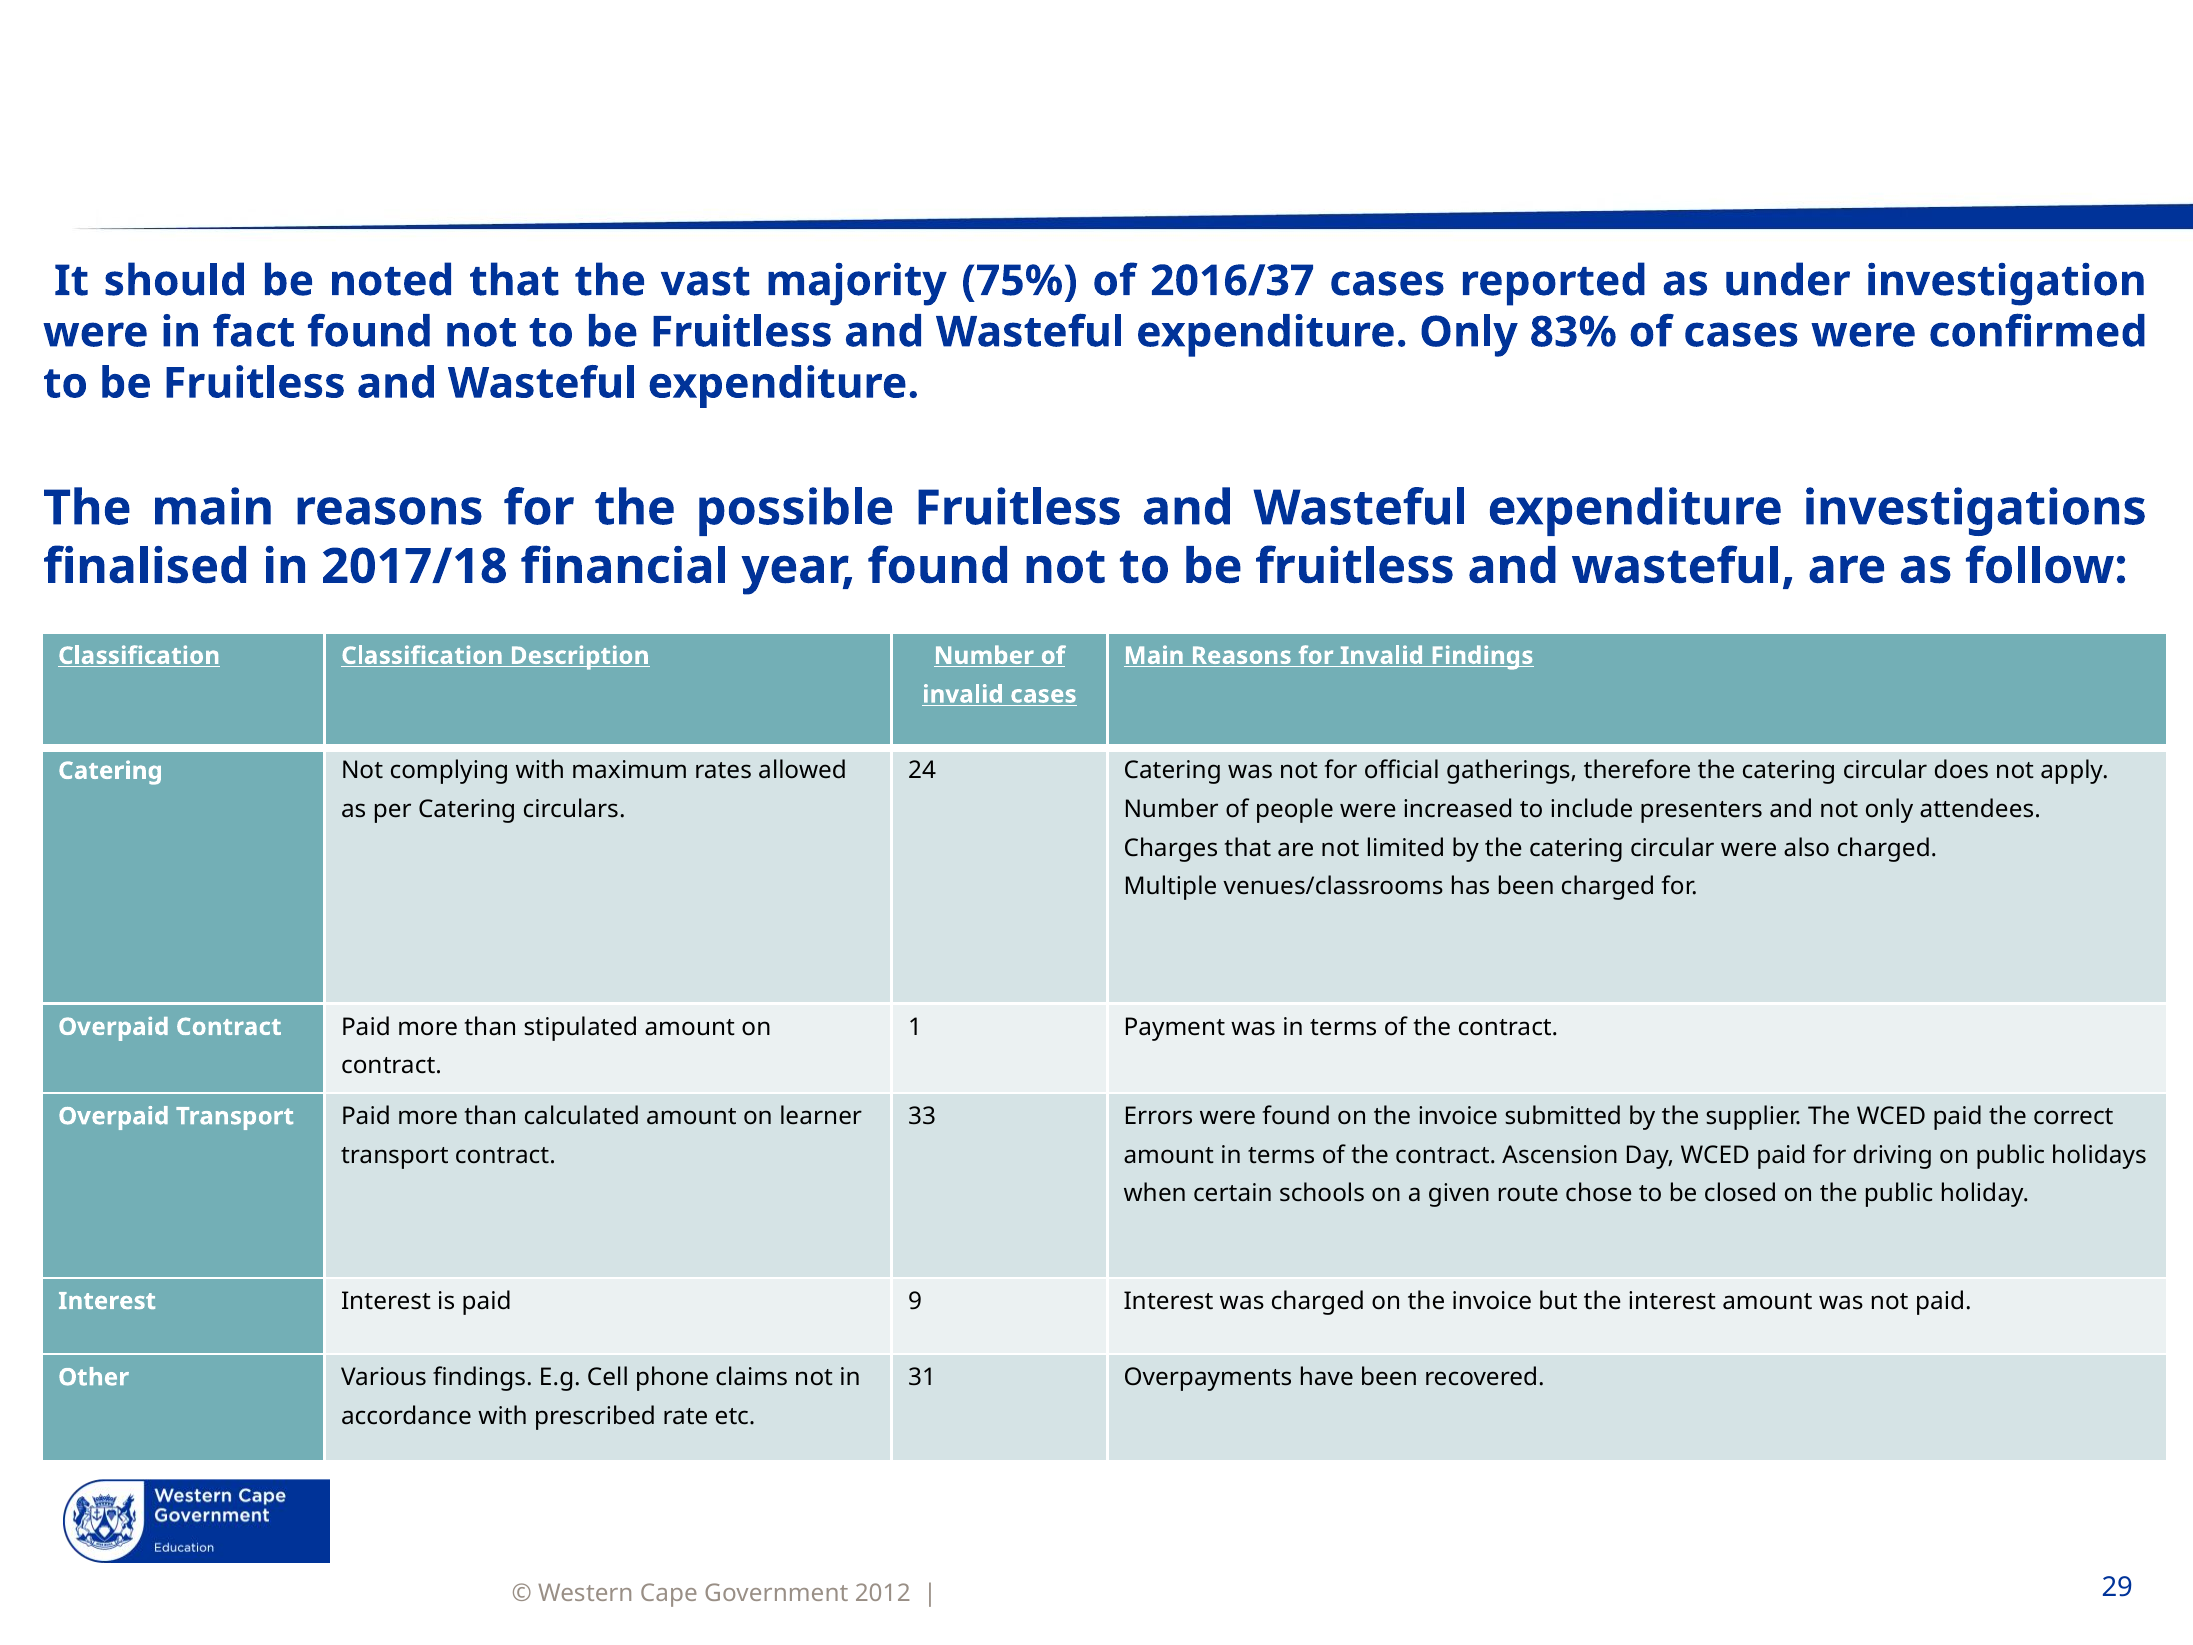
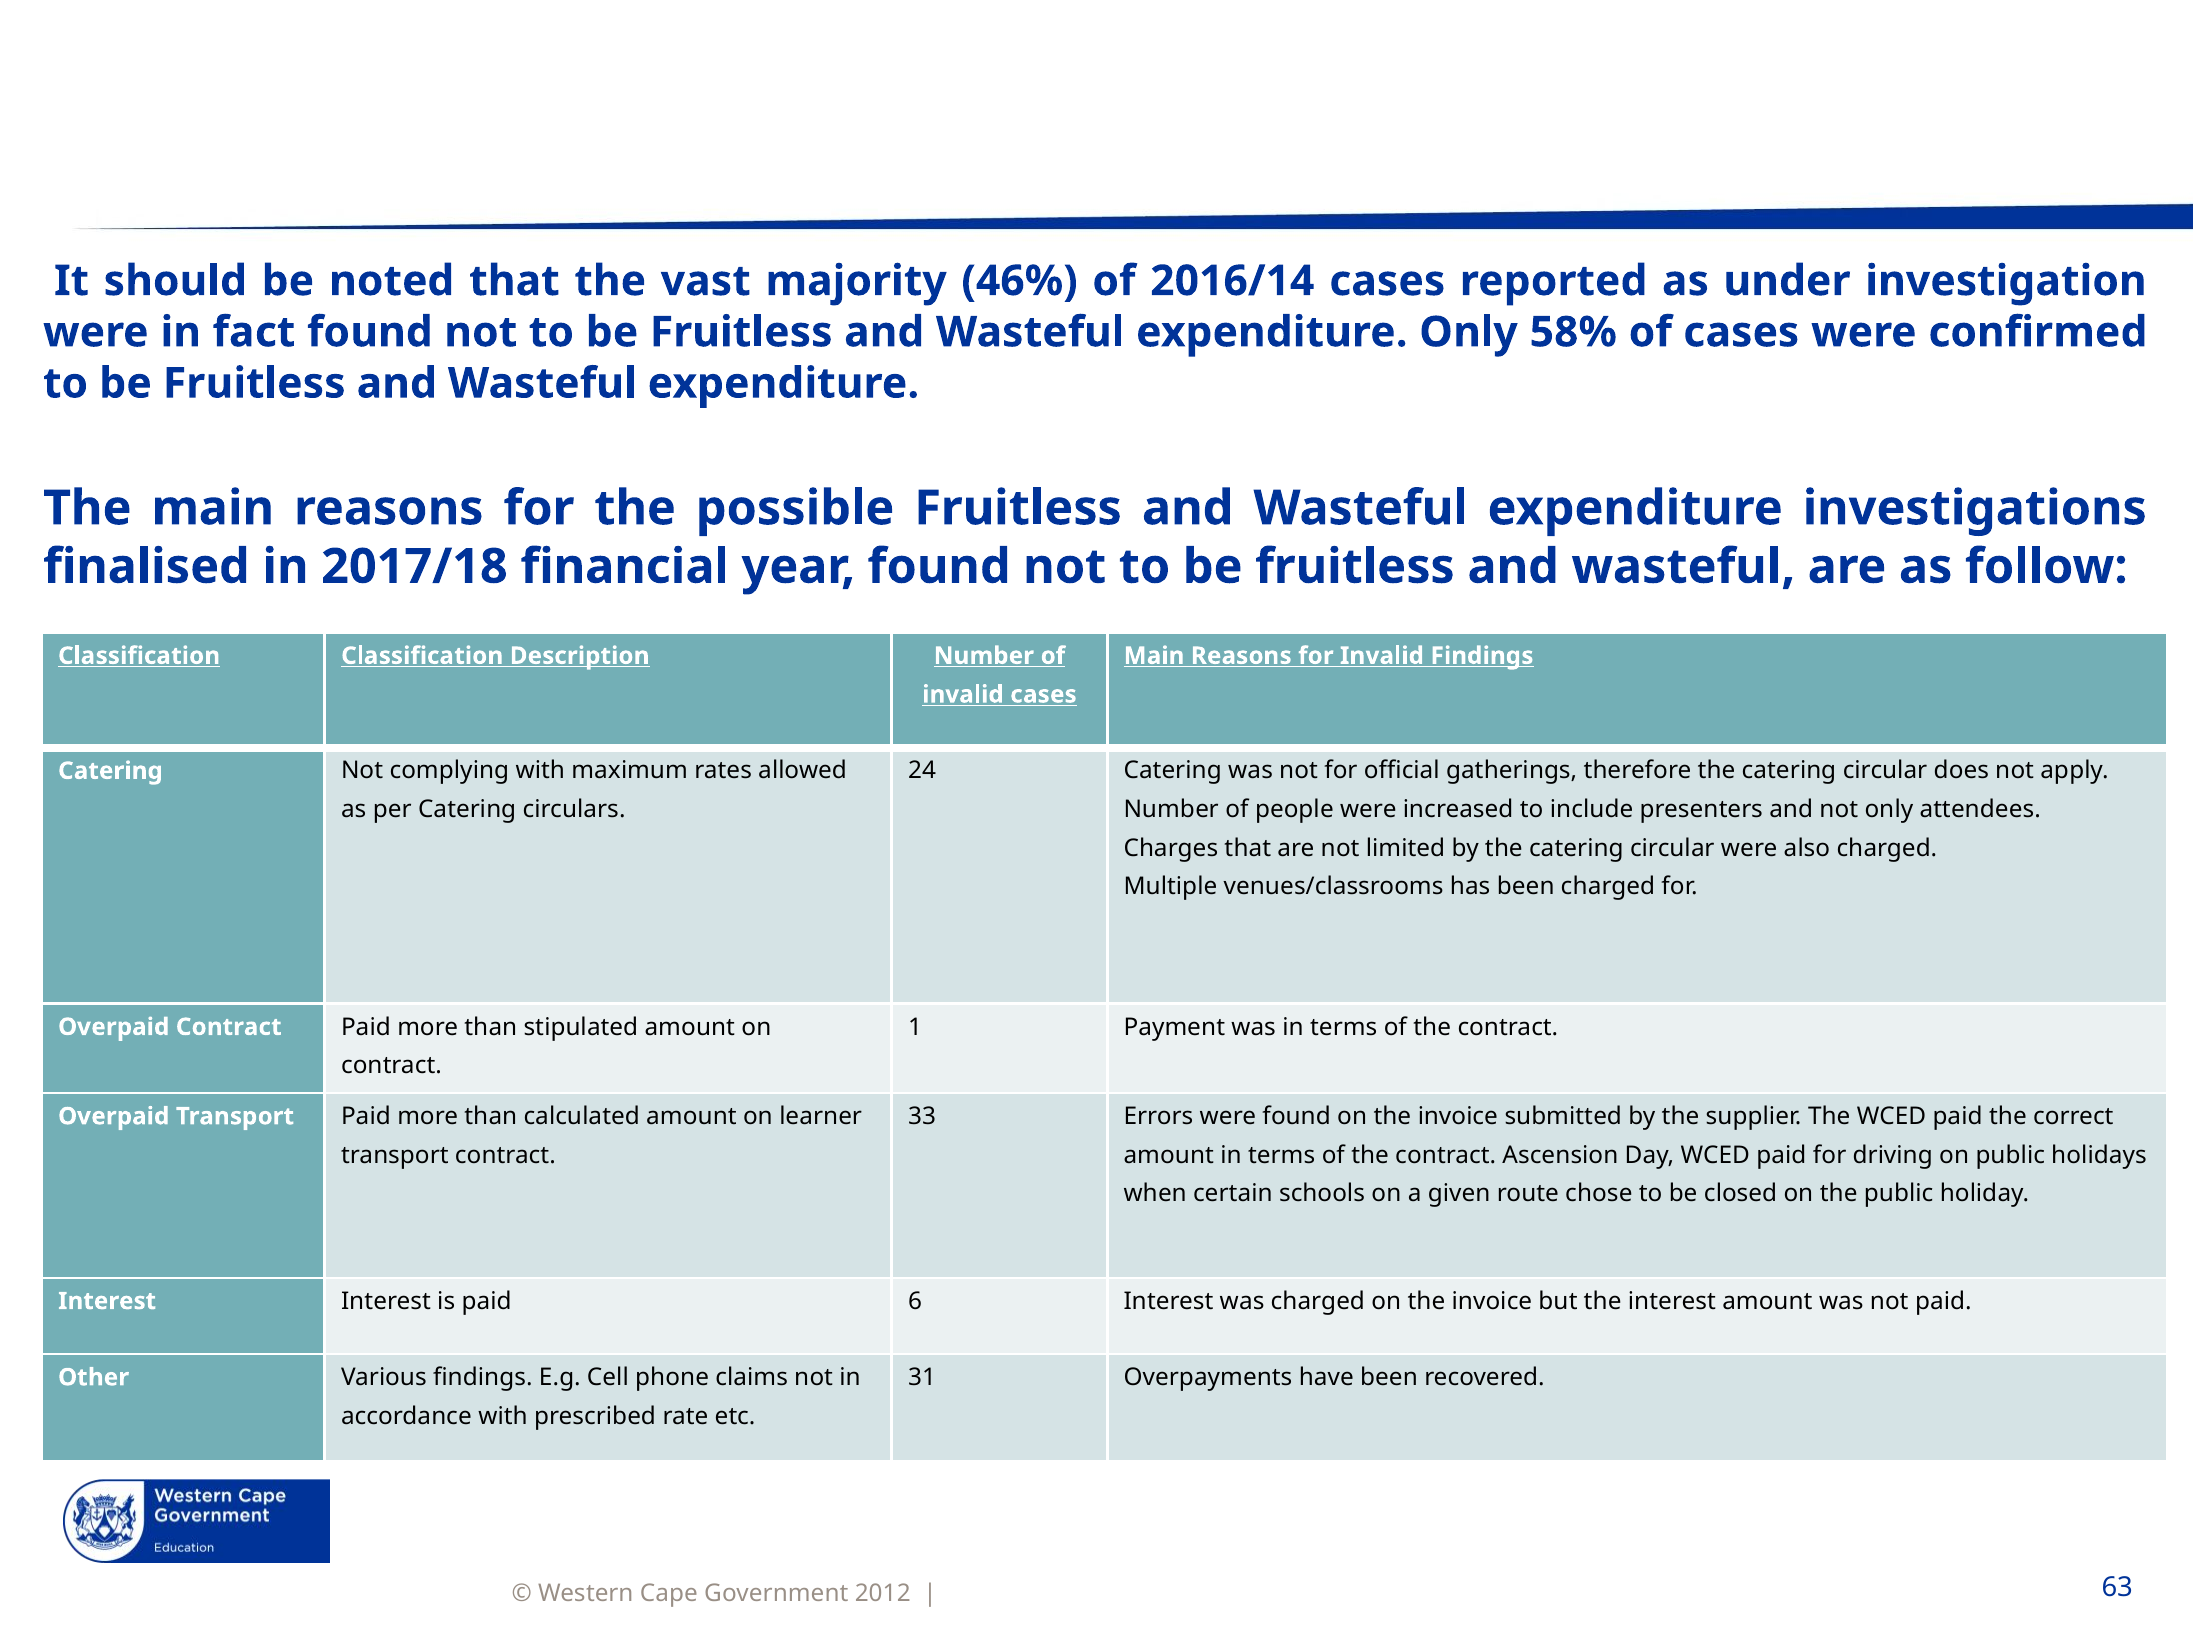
75%: 75% -> 46%
2016/37: 2016/37 -> 2016/14
83%: 83% -> 58%
9: 9 -> 6
29: 29 -> 63
